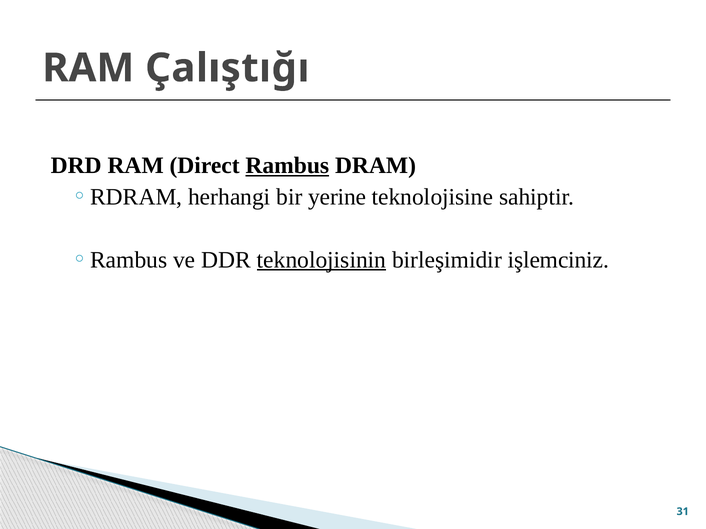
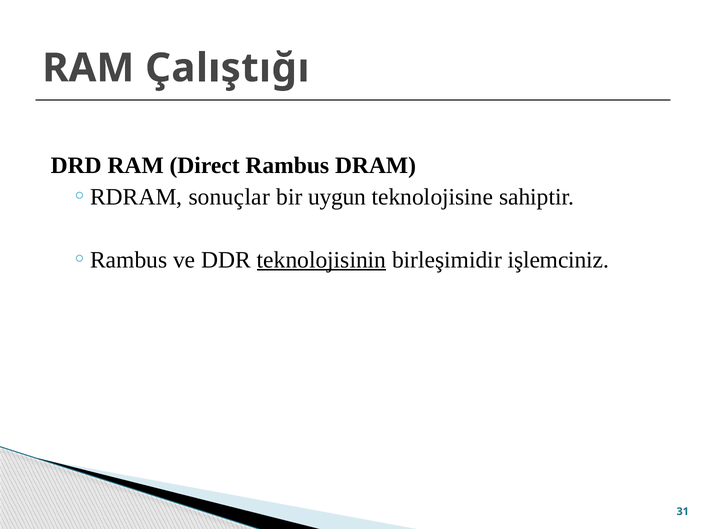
Rambus underline: present -> none
herhangi: herhangi -> sonuçlar
yerine: yerine -> uygun
